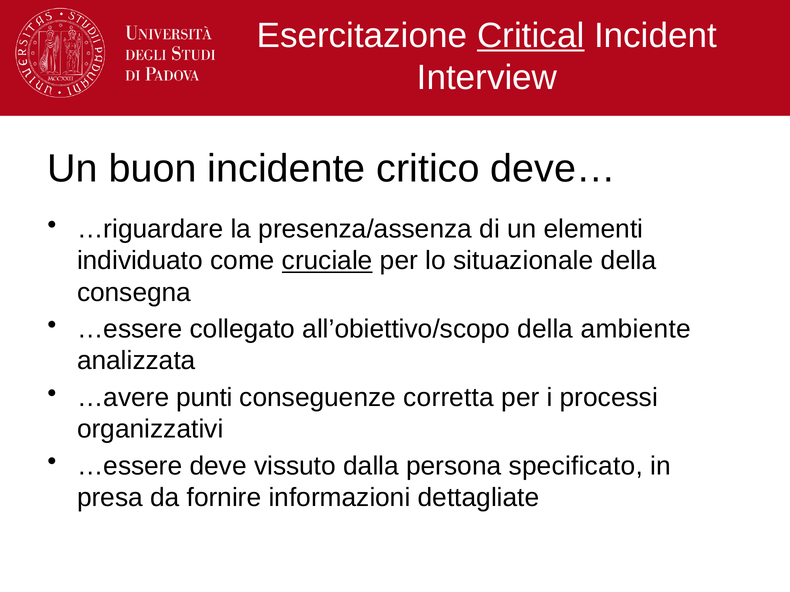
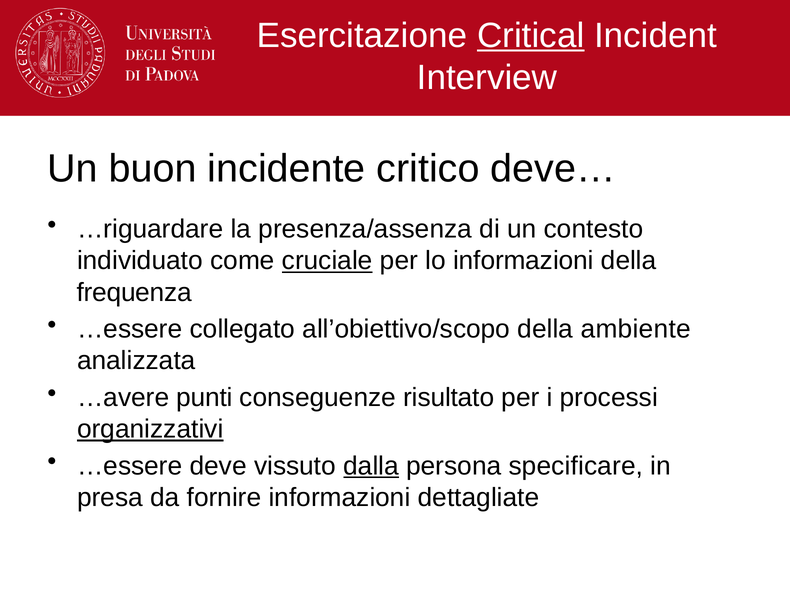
elementi: elementi -> contesto
lo situazionale: situazionale -> informazioni
consegna: consegna -> frequenza
corretta: corretta -> risultato
organizzativi underline: none -> present
dalla underline: none -> present
specificato: specificato -> specificare
